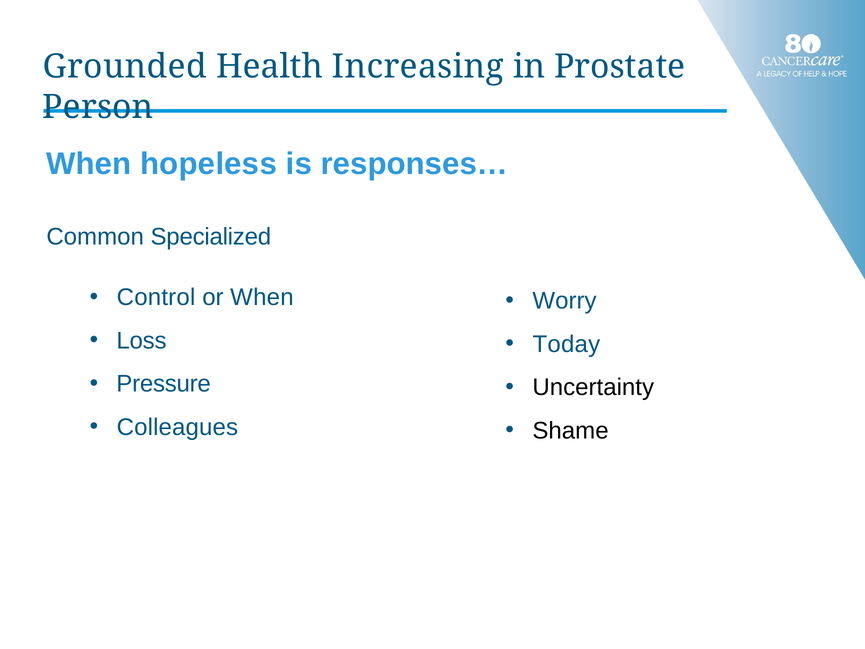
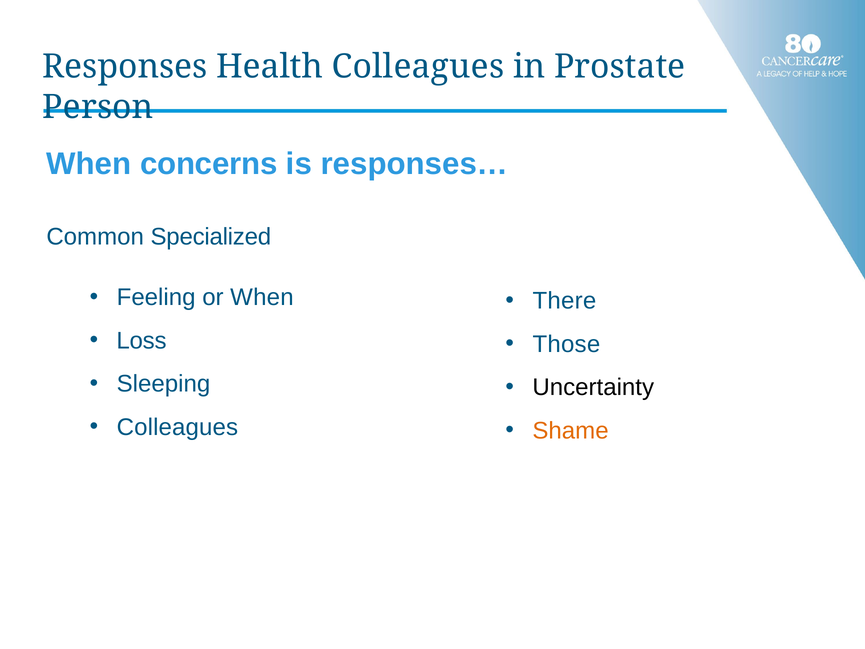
Grounded: Grounded -> Responses
Health Increasing: Increasing -> Colleagues
hopeless: hopeless -> concerns
Control: Control -> Feeling
Worry: Worry -> There
Today: Today -> Those
Pressure: Pressure -> Sleeping
Shame colour: black -> orange
